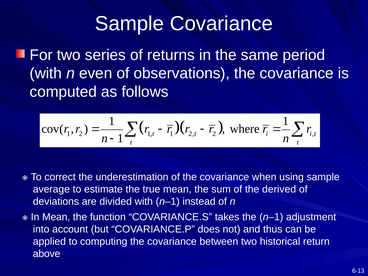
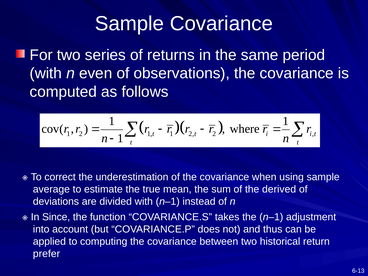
In Mean: Mean -> Since
above: above -> prefer
